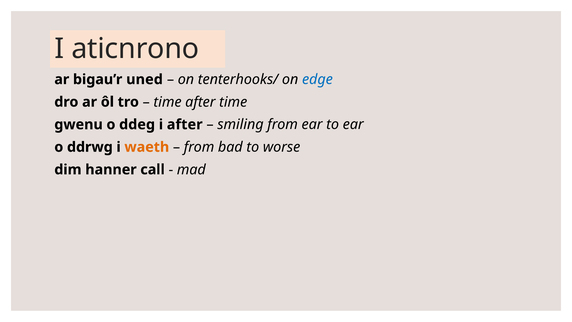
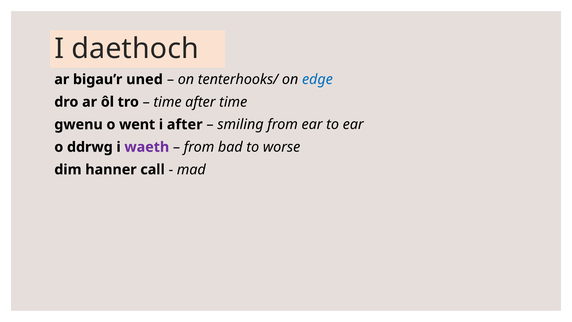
aticnrono: aticnrono -> daethoch
ddeg: ddeg -> went
waeth colour: orange -> purple
